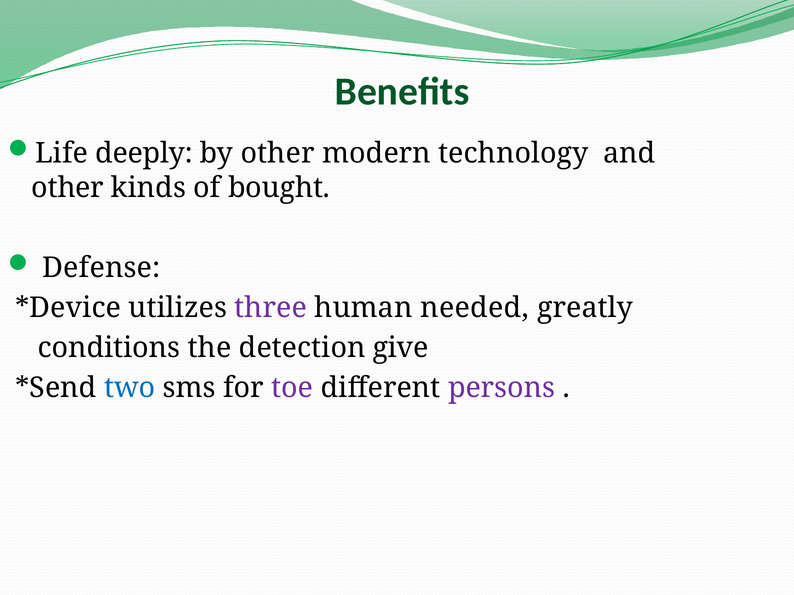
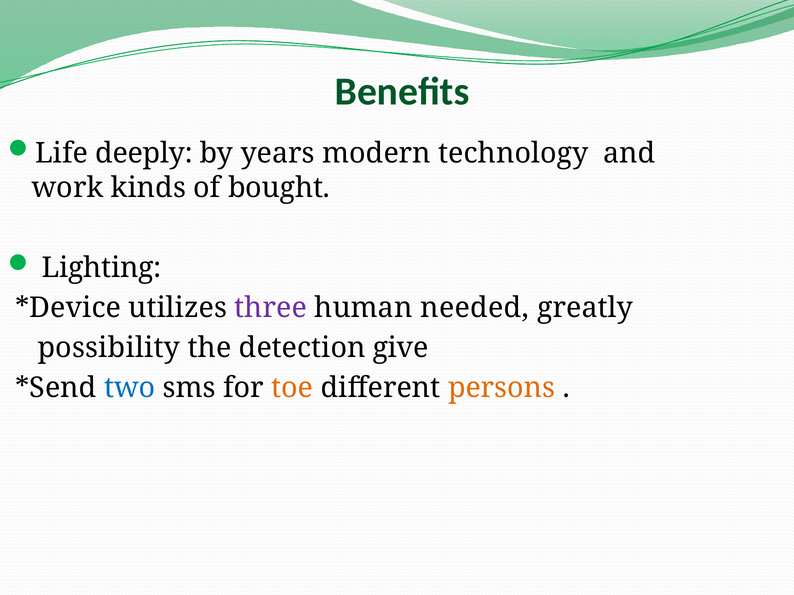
by other: other -> years
other at (68, 188): other -> work
Defense: Defense -> Lighting
conditions: conditions -> possibility
toe colour: purple -> orange
persons colour: purple -> orange
